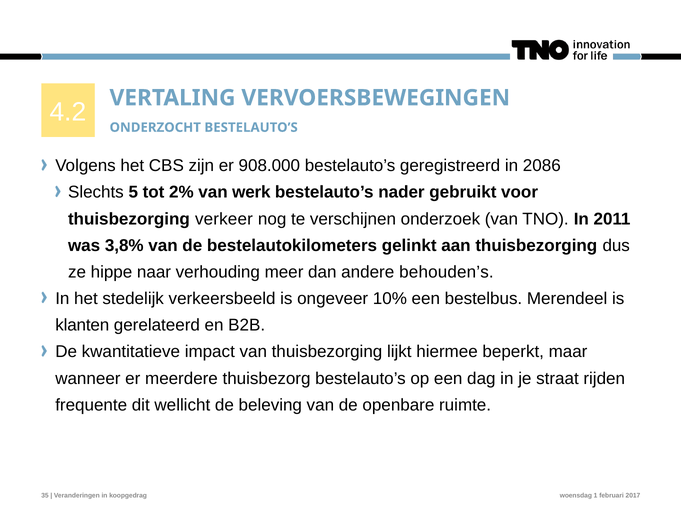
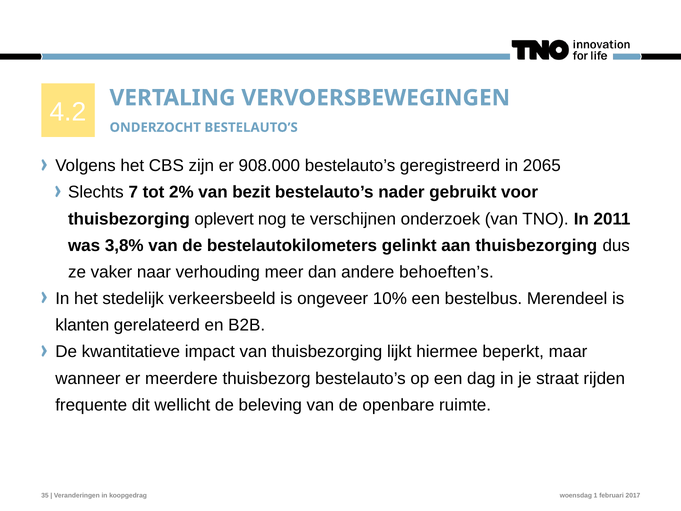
2086: 2086 -> 2065
5: 5 -> 7
werk: werk -> bezit
verkeer: verkeer -> oplevert
hippe: hippe -> vaker
behouden’s: behouden’s -> behoeften’s
